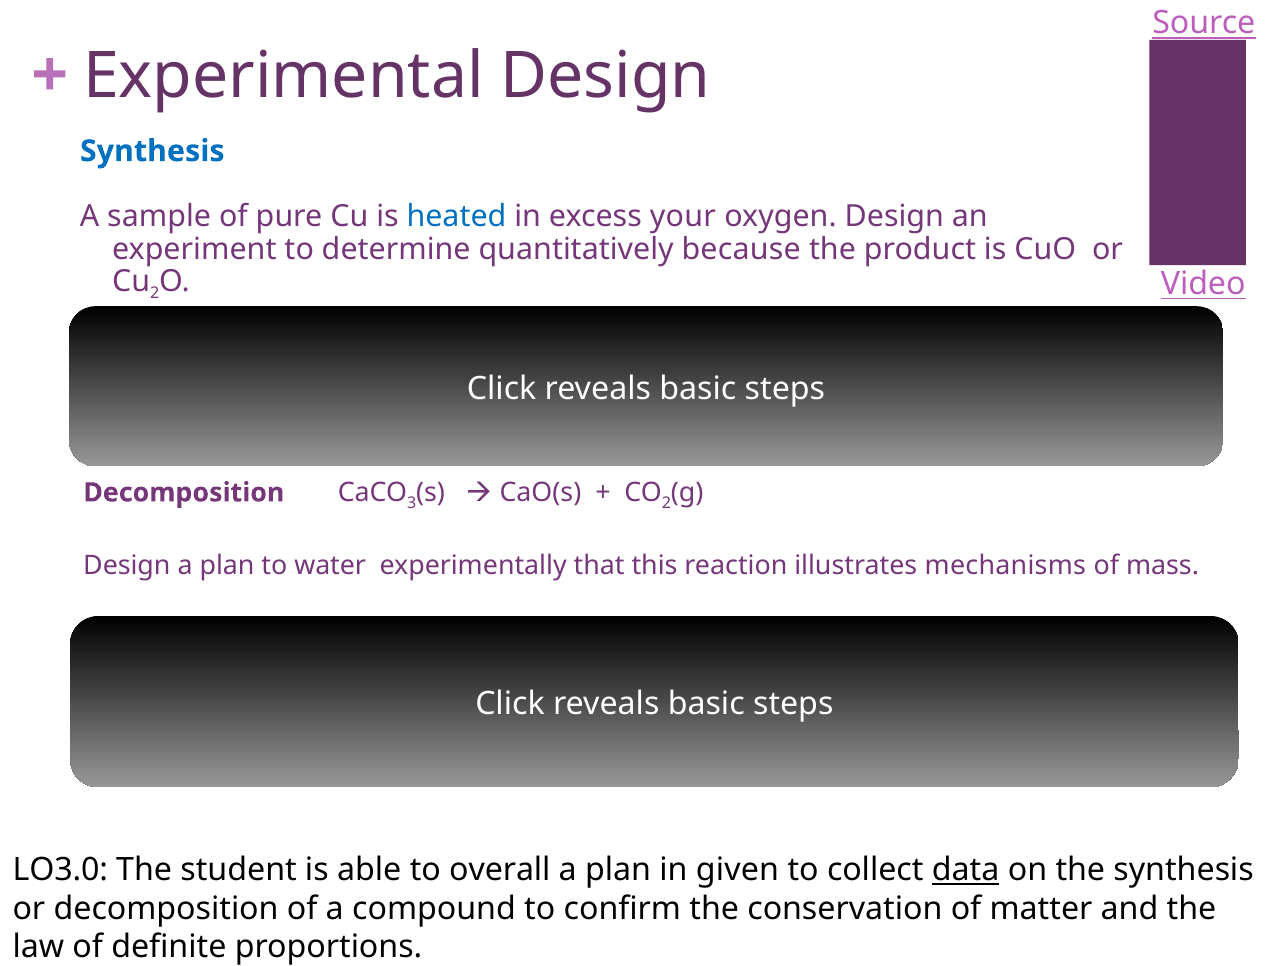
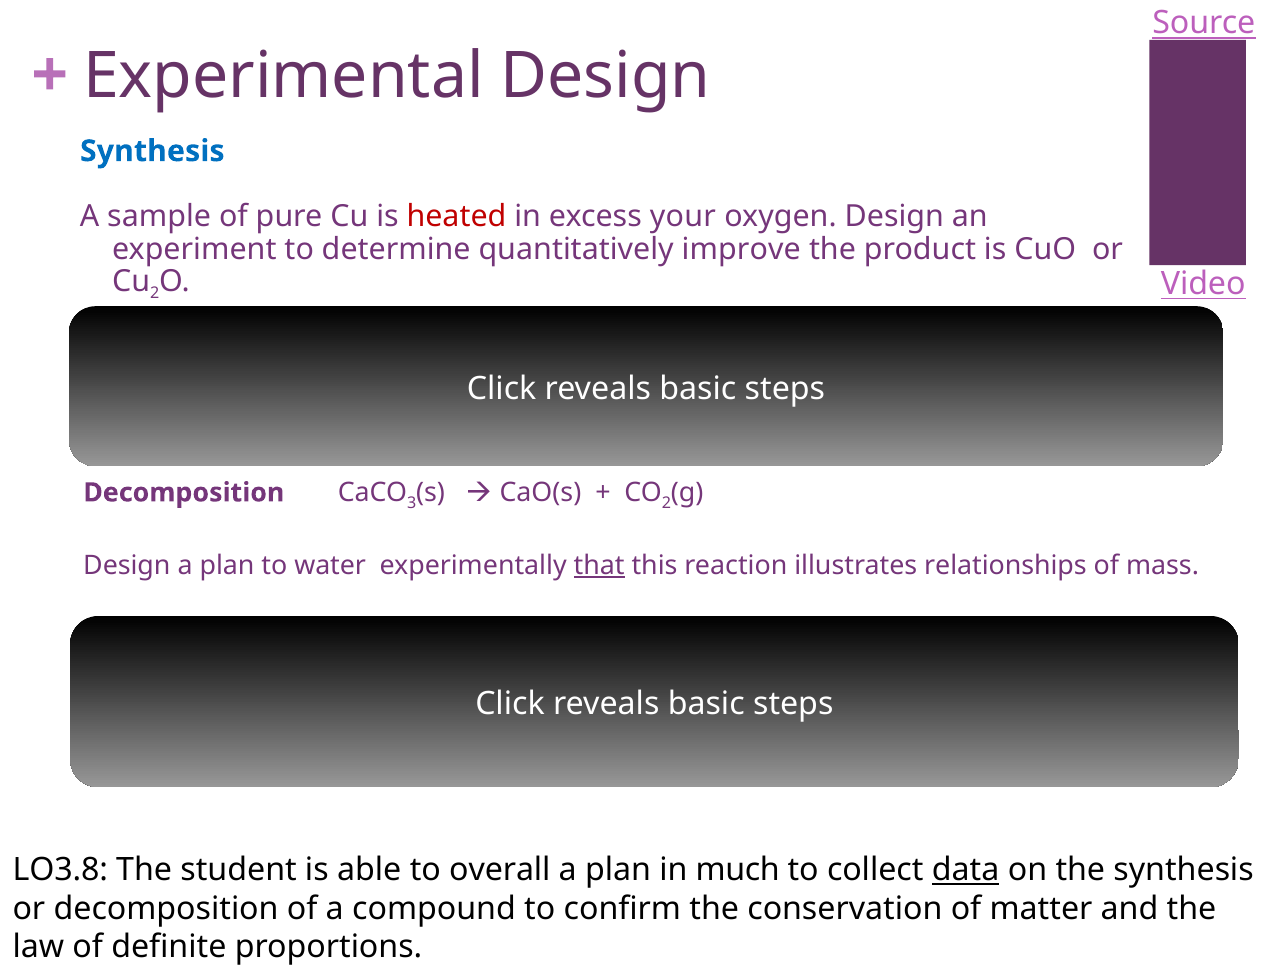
heated colour: blue -> red
because: because -> improve
that at (599, 565) underline: none -> present
illustrates mechanisms: mechanisms -> relationships
LO3.0: LO3.0 -> LO3.8
given: given -> much
